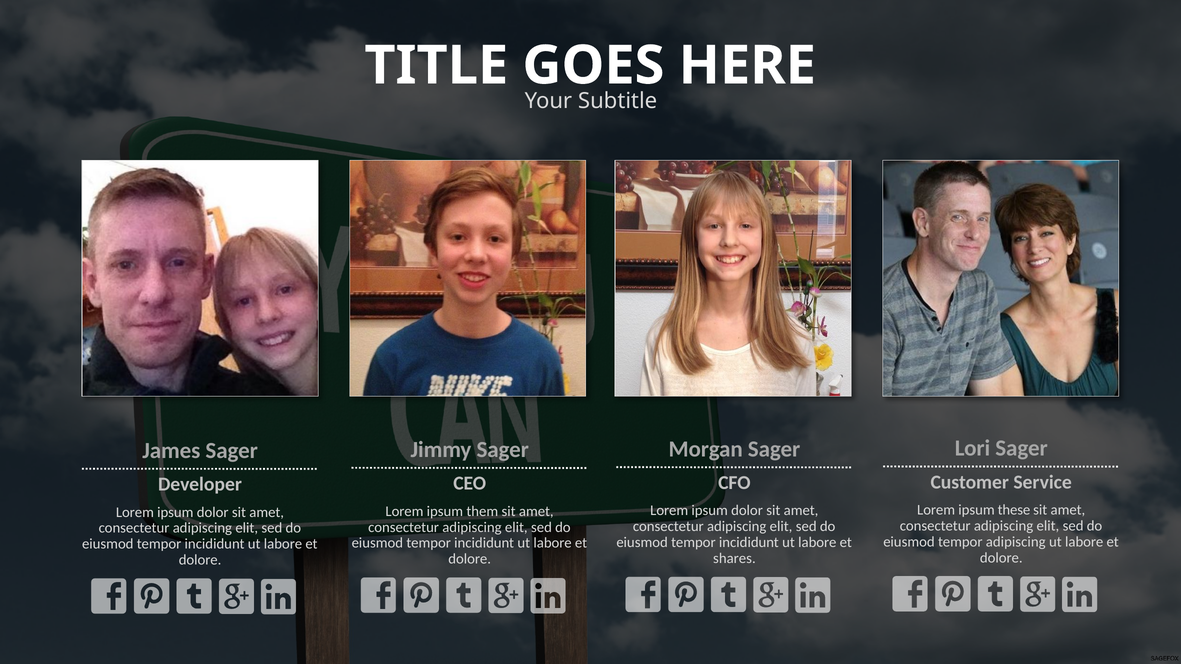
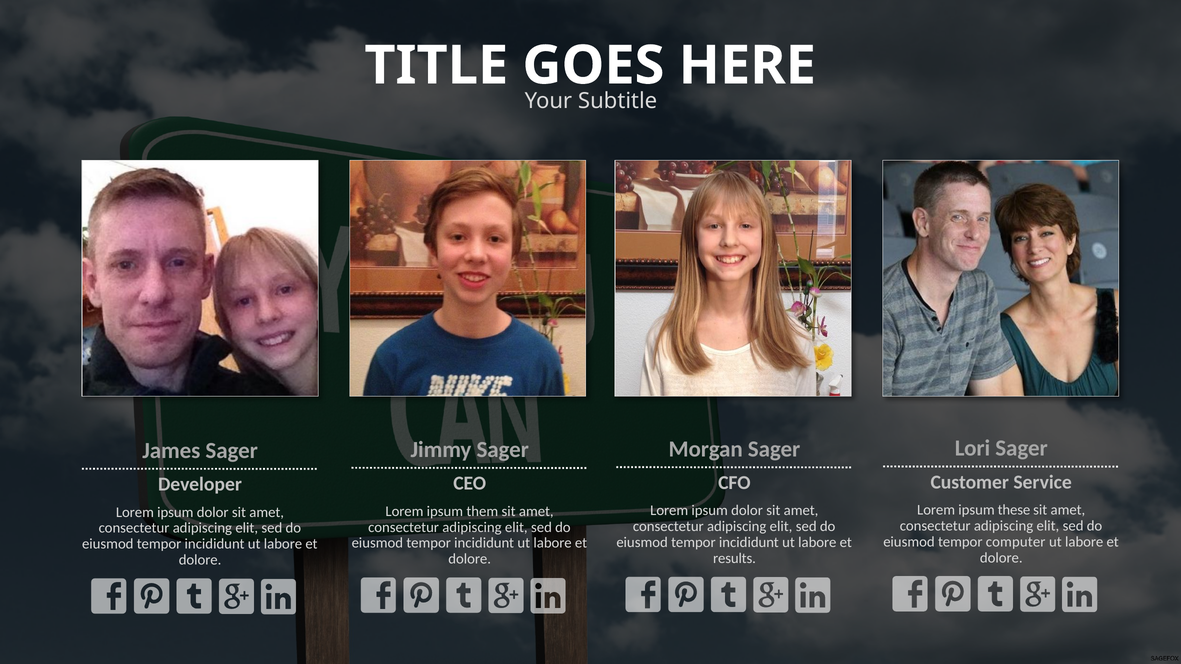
tempor adipiscing: adipiscing -> computer
shares: shares -> results
